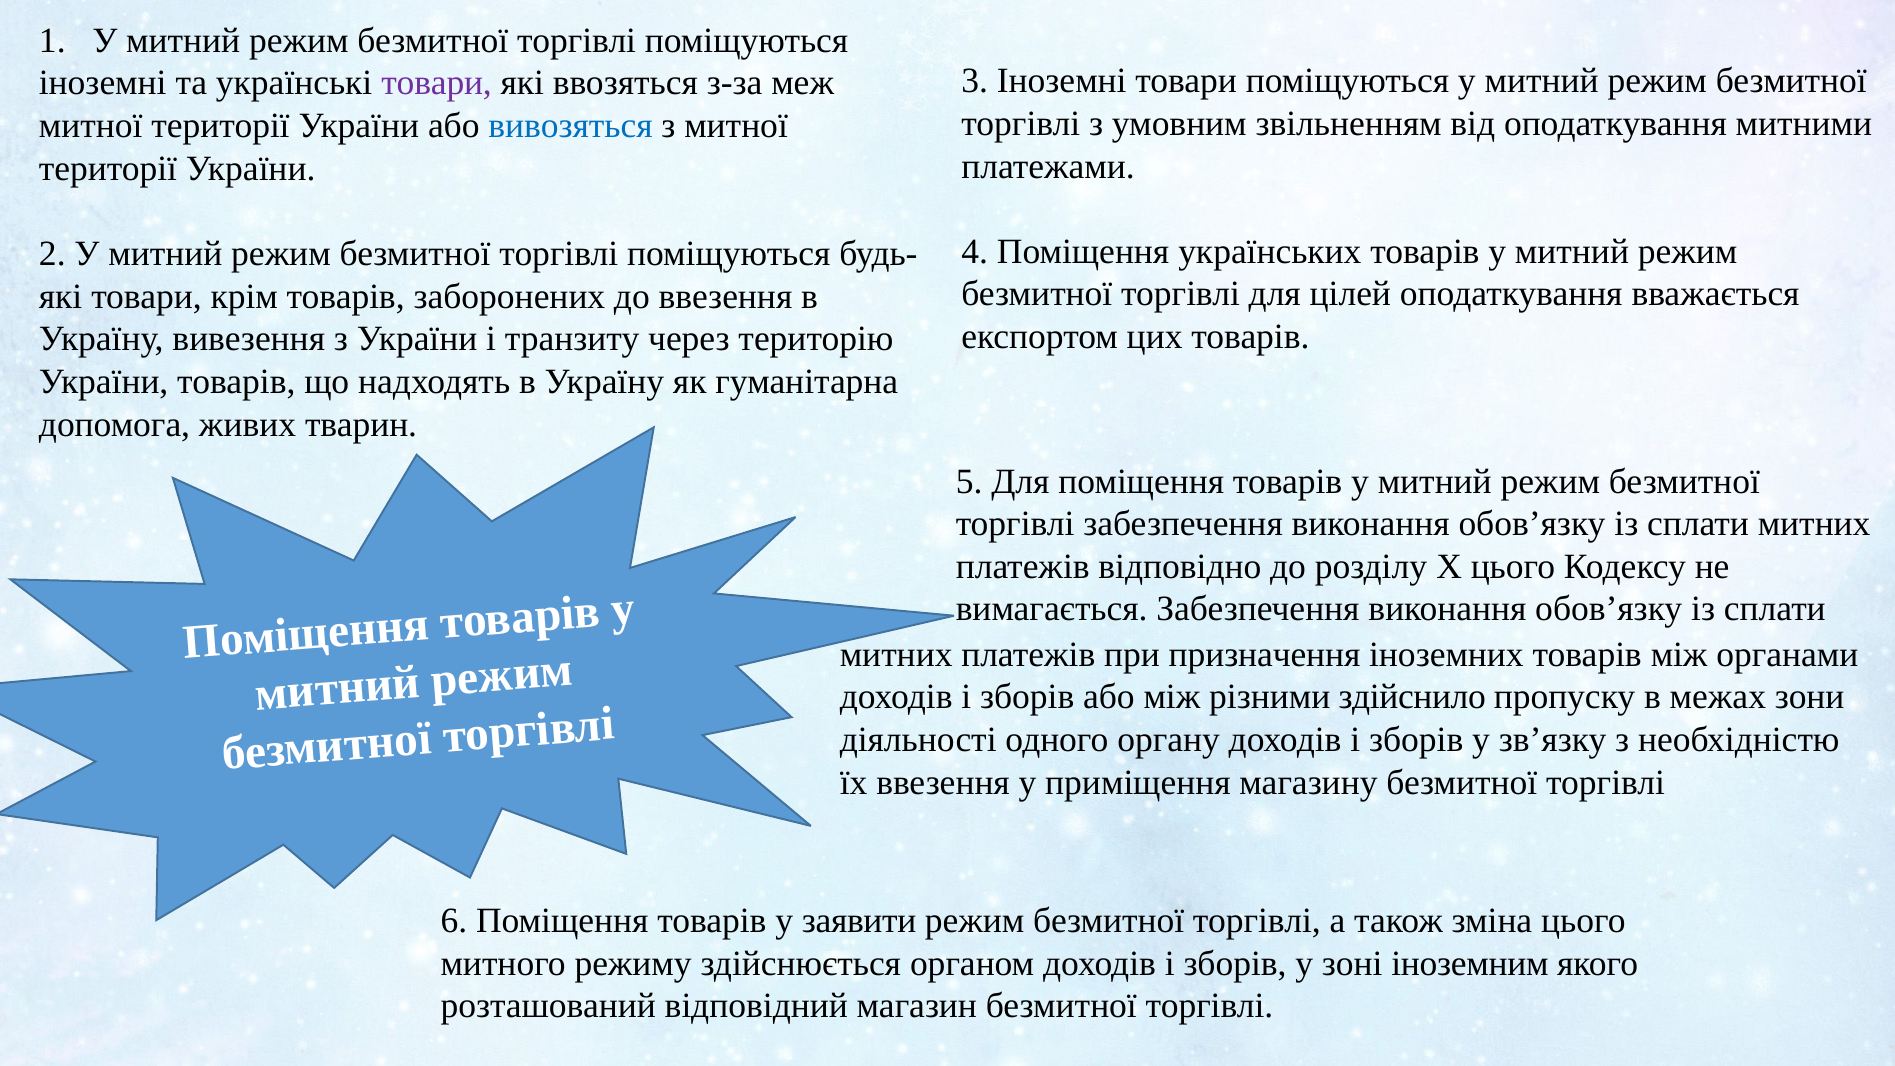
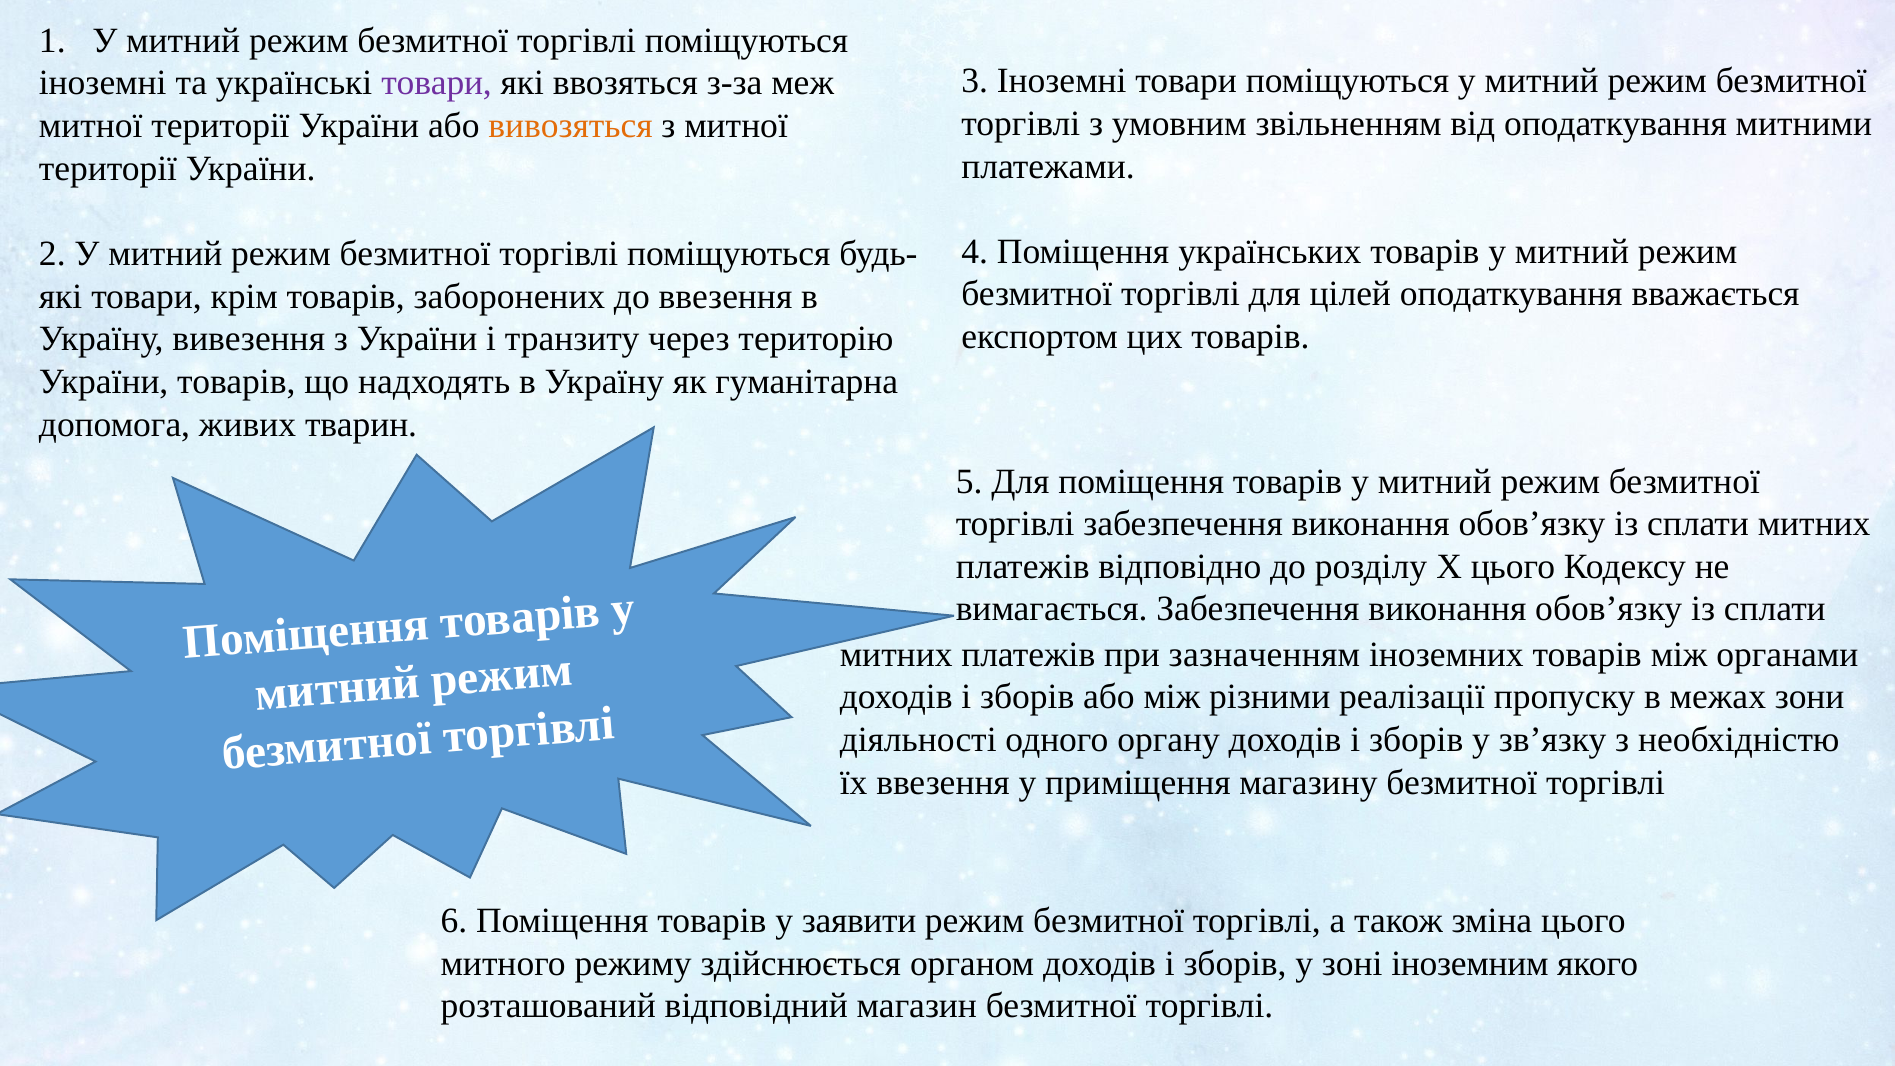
вивозяться colour: blue -> orange
призначення: призначення -> зазначенням
здійснило: здійснило -> реалізації
